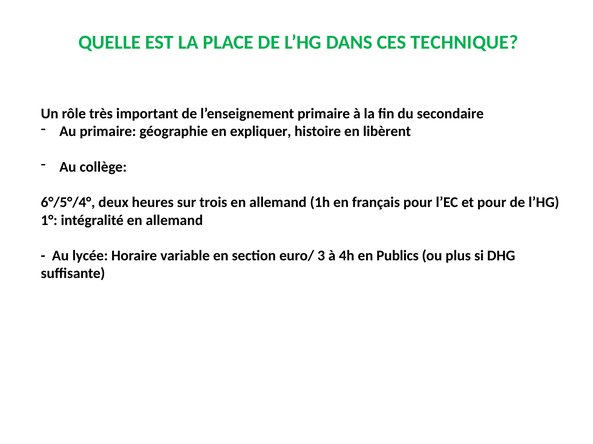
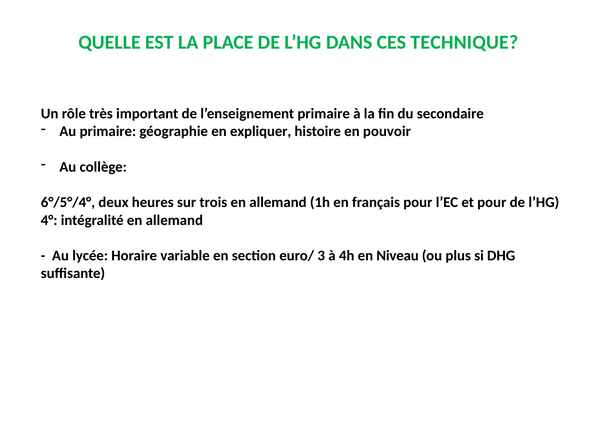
libèrent: libèrent -> pouvoir
1°: 1° -> 4°
Publics: Publics -> Niveau
